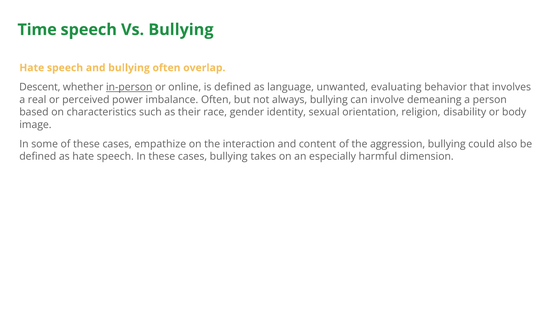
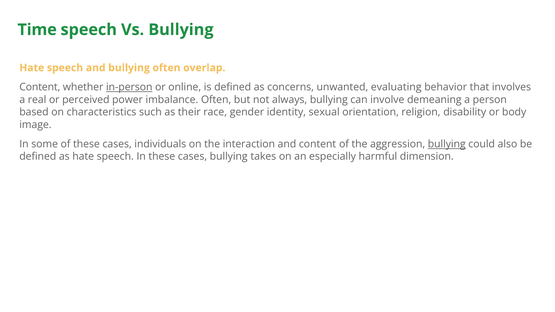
Descent at (40, 87): Descent -> Content
language: language -> concerns
empathize: empathize -> individuals
bullying at (447, 144) underline: none -> present
